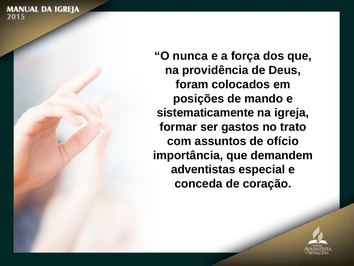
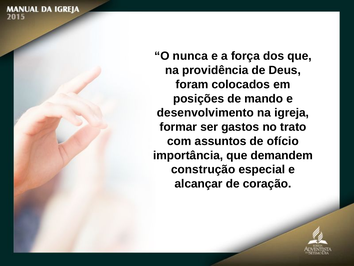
sistematicamente: sistematicamente -> desenvolvimento
adventistas: adventistas -> construção
conceda: conceda -> alcançar
